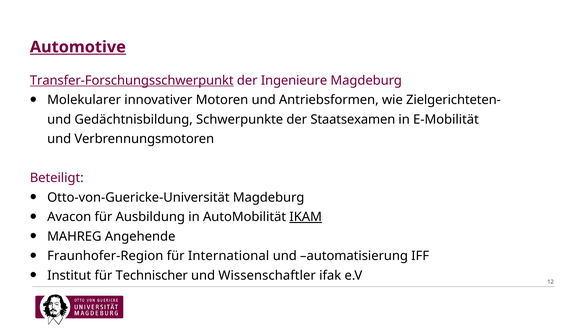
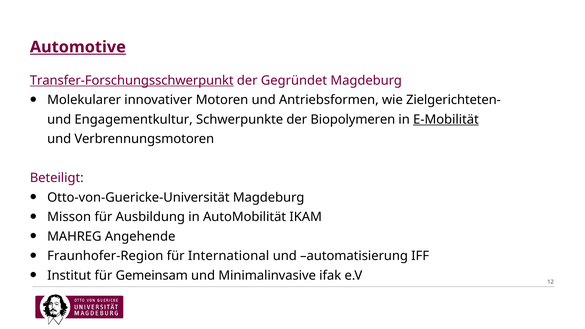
Ingenieure: Ingenieure -> Gegründet
Gedächtnisbildung: Gedächtnisbildung -> Engagementkultur
Staatsexamen: Staatsexamen -> Biopolymeren
E-Mobilität underline: none -> present
Avacon: Avacon -> Misson
IKAM underline: present -> none
Technischer: Technischer -> Gemeinsam
Wissenschaftler: Wissenschaftler -> Minimalinvasive
